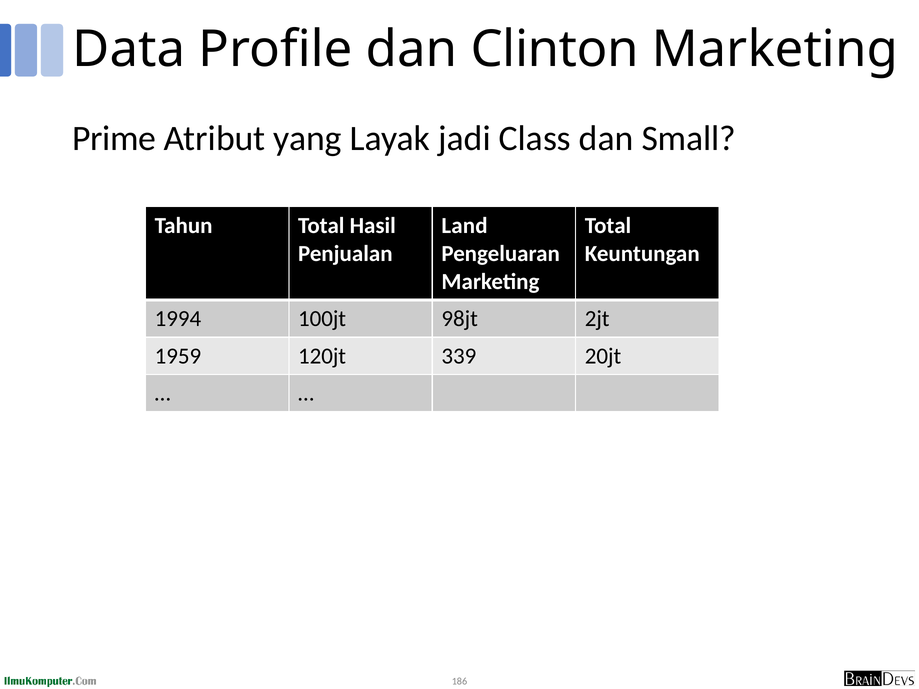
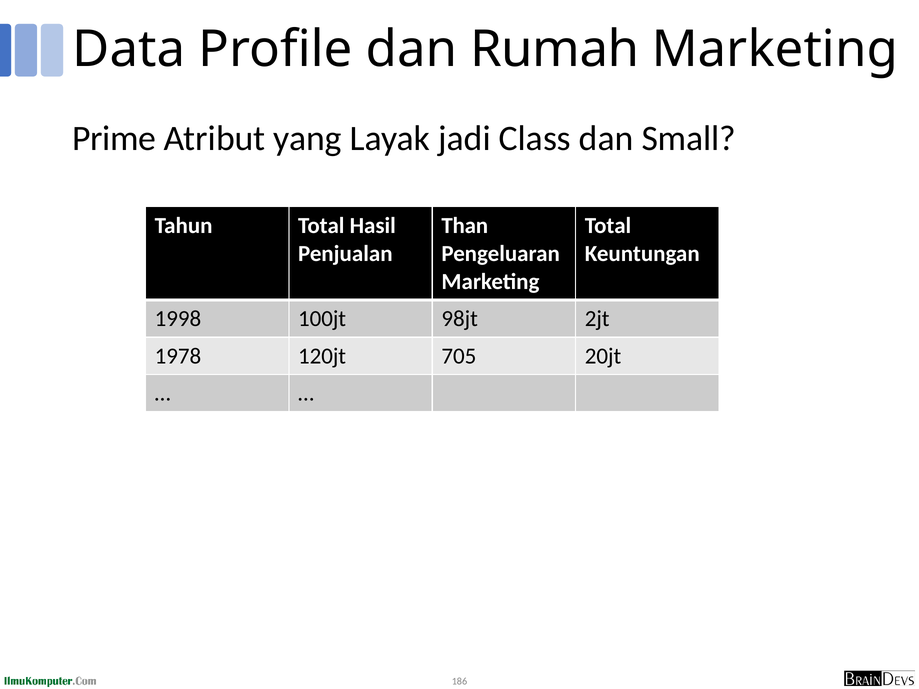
Clinton: Clinton -> Rumah
Land: Land -> Than
1994: 1994 -> 1998
1959: 1959 -> 1978
339: 339 -> 705
